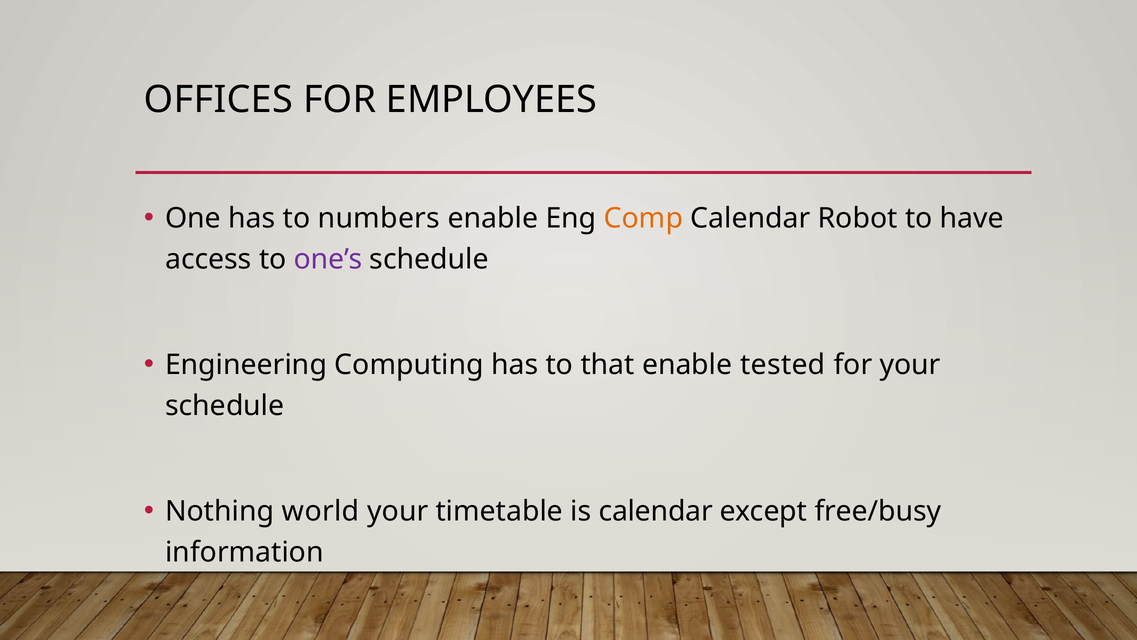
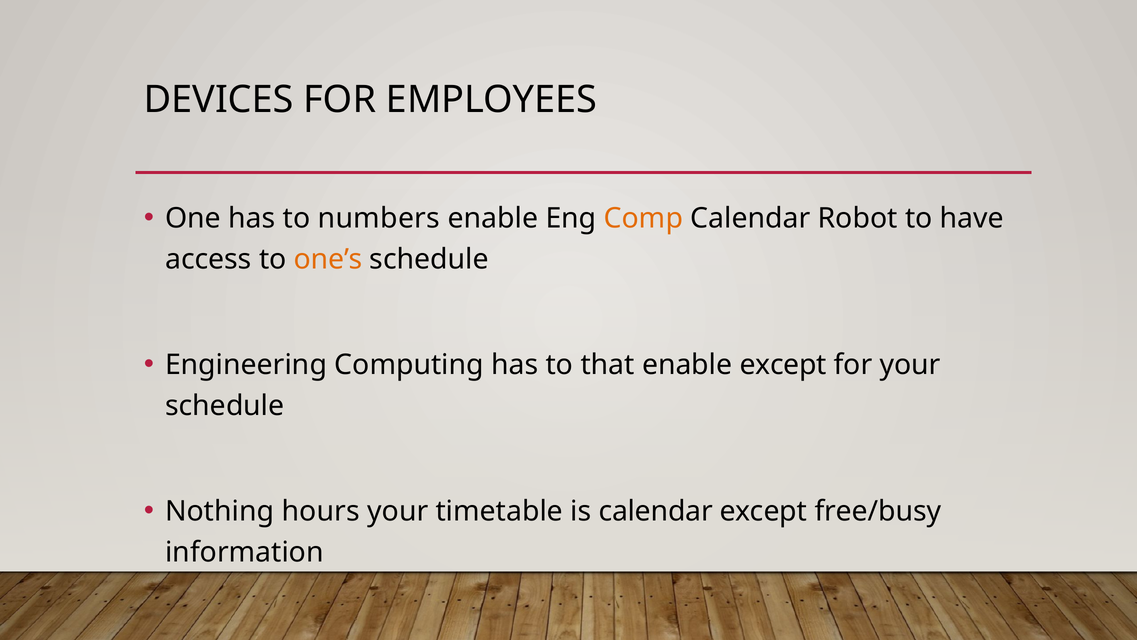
OFFICES: OFFICES -> DEVICES
one’s colour: purple -> orange
enable tested: tested -> except
world: world -> hours
